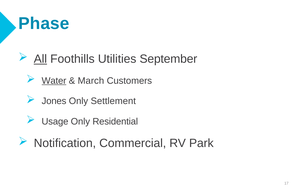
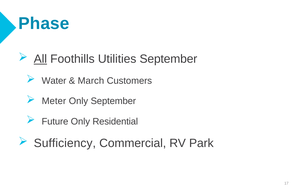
Water underline: present -> none
Jones: Jones -> Meter
Only Settlement: Settlement -> September
Usage: Usage -> Future
Notification: Notification -> Sufficiency
